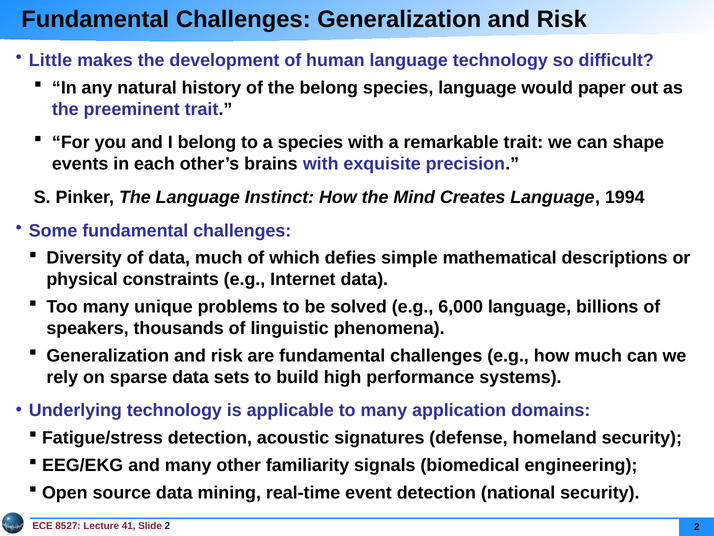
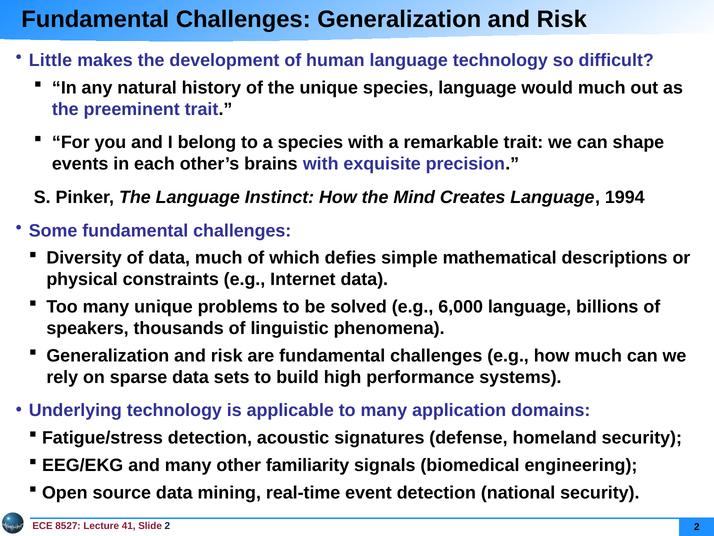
the belong: belong -> unique
would paper: paper -> much
